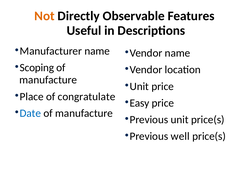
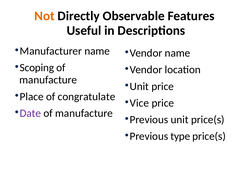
Easy: Easy -> Vice
Date colour: blue -> purple
well: well -> type
